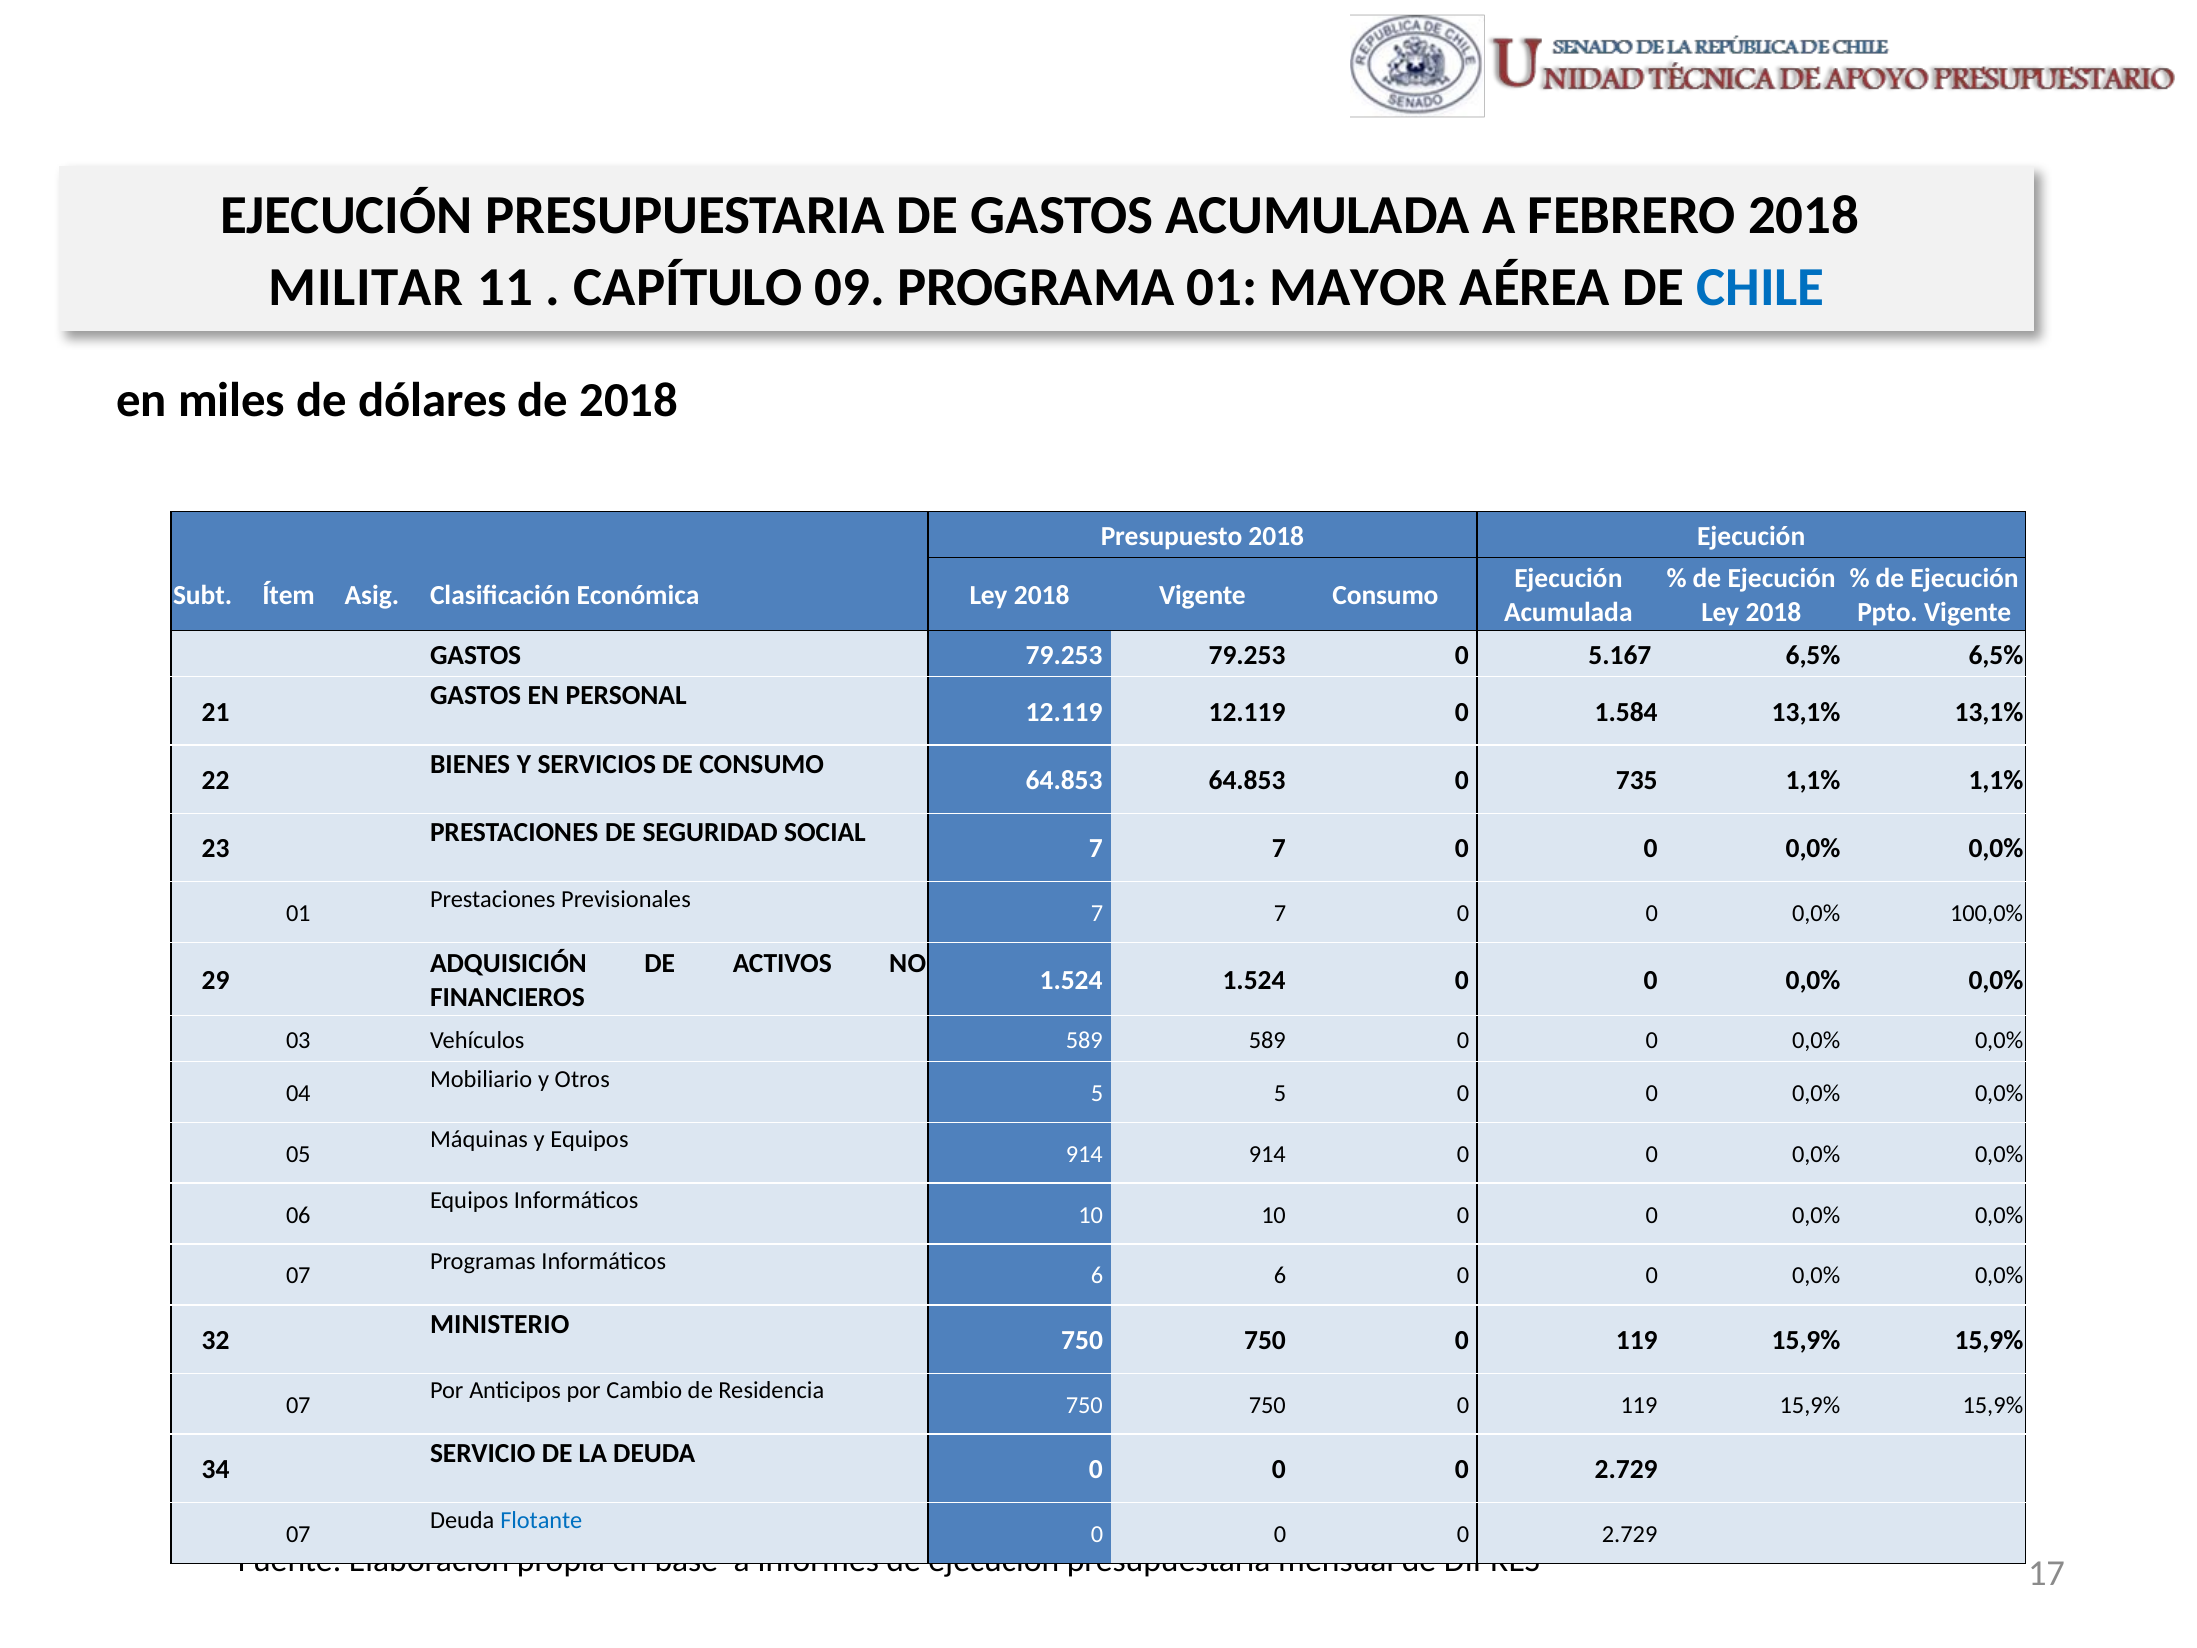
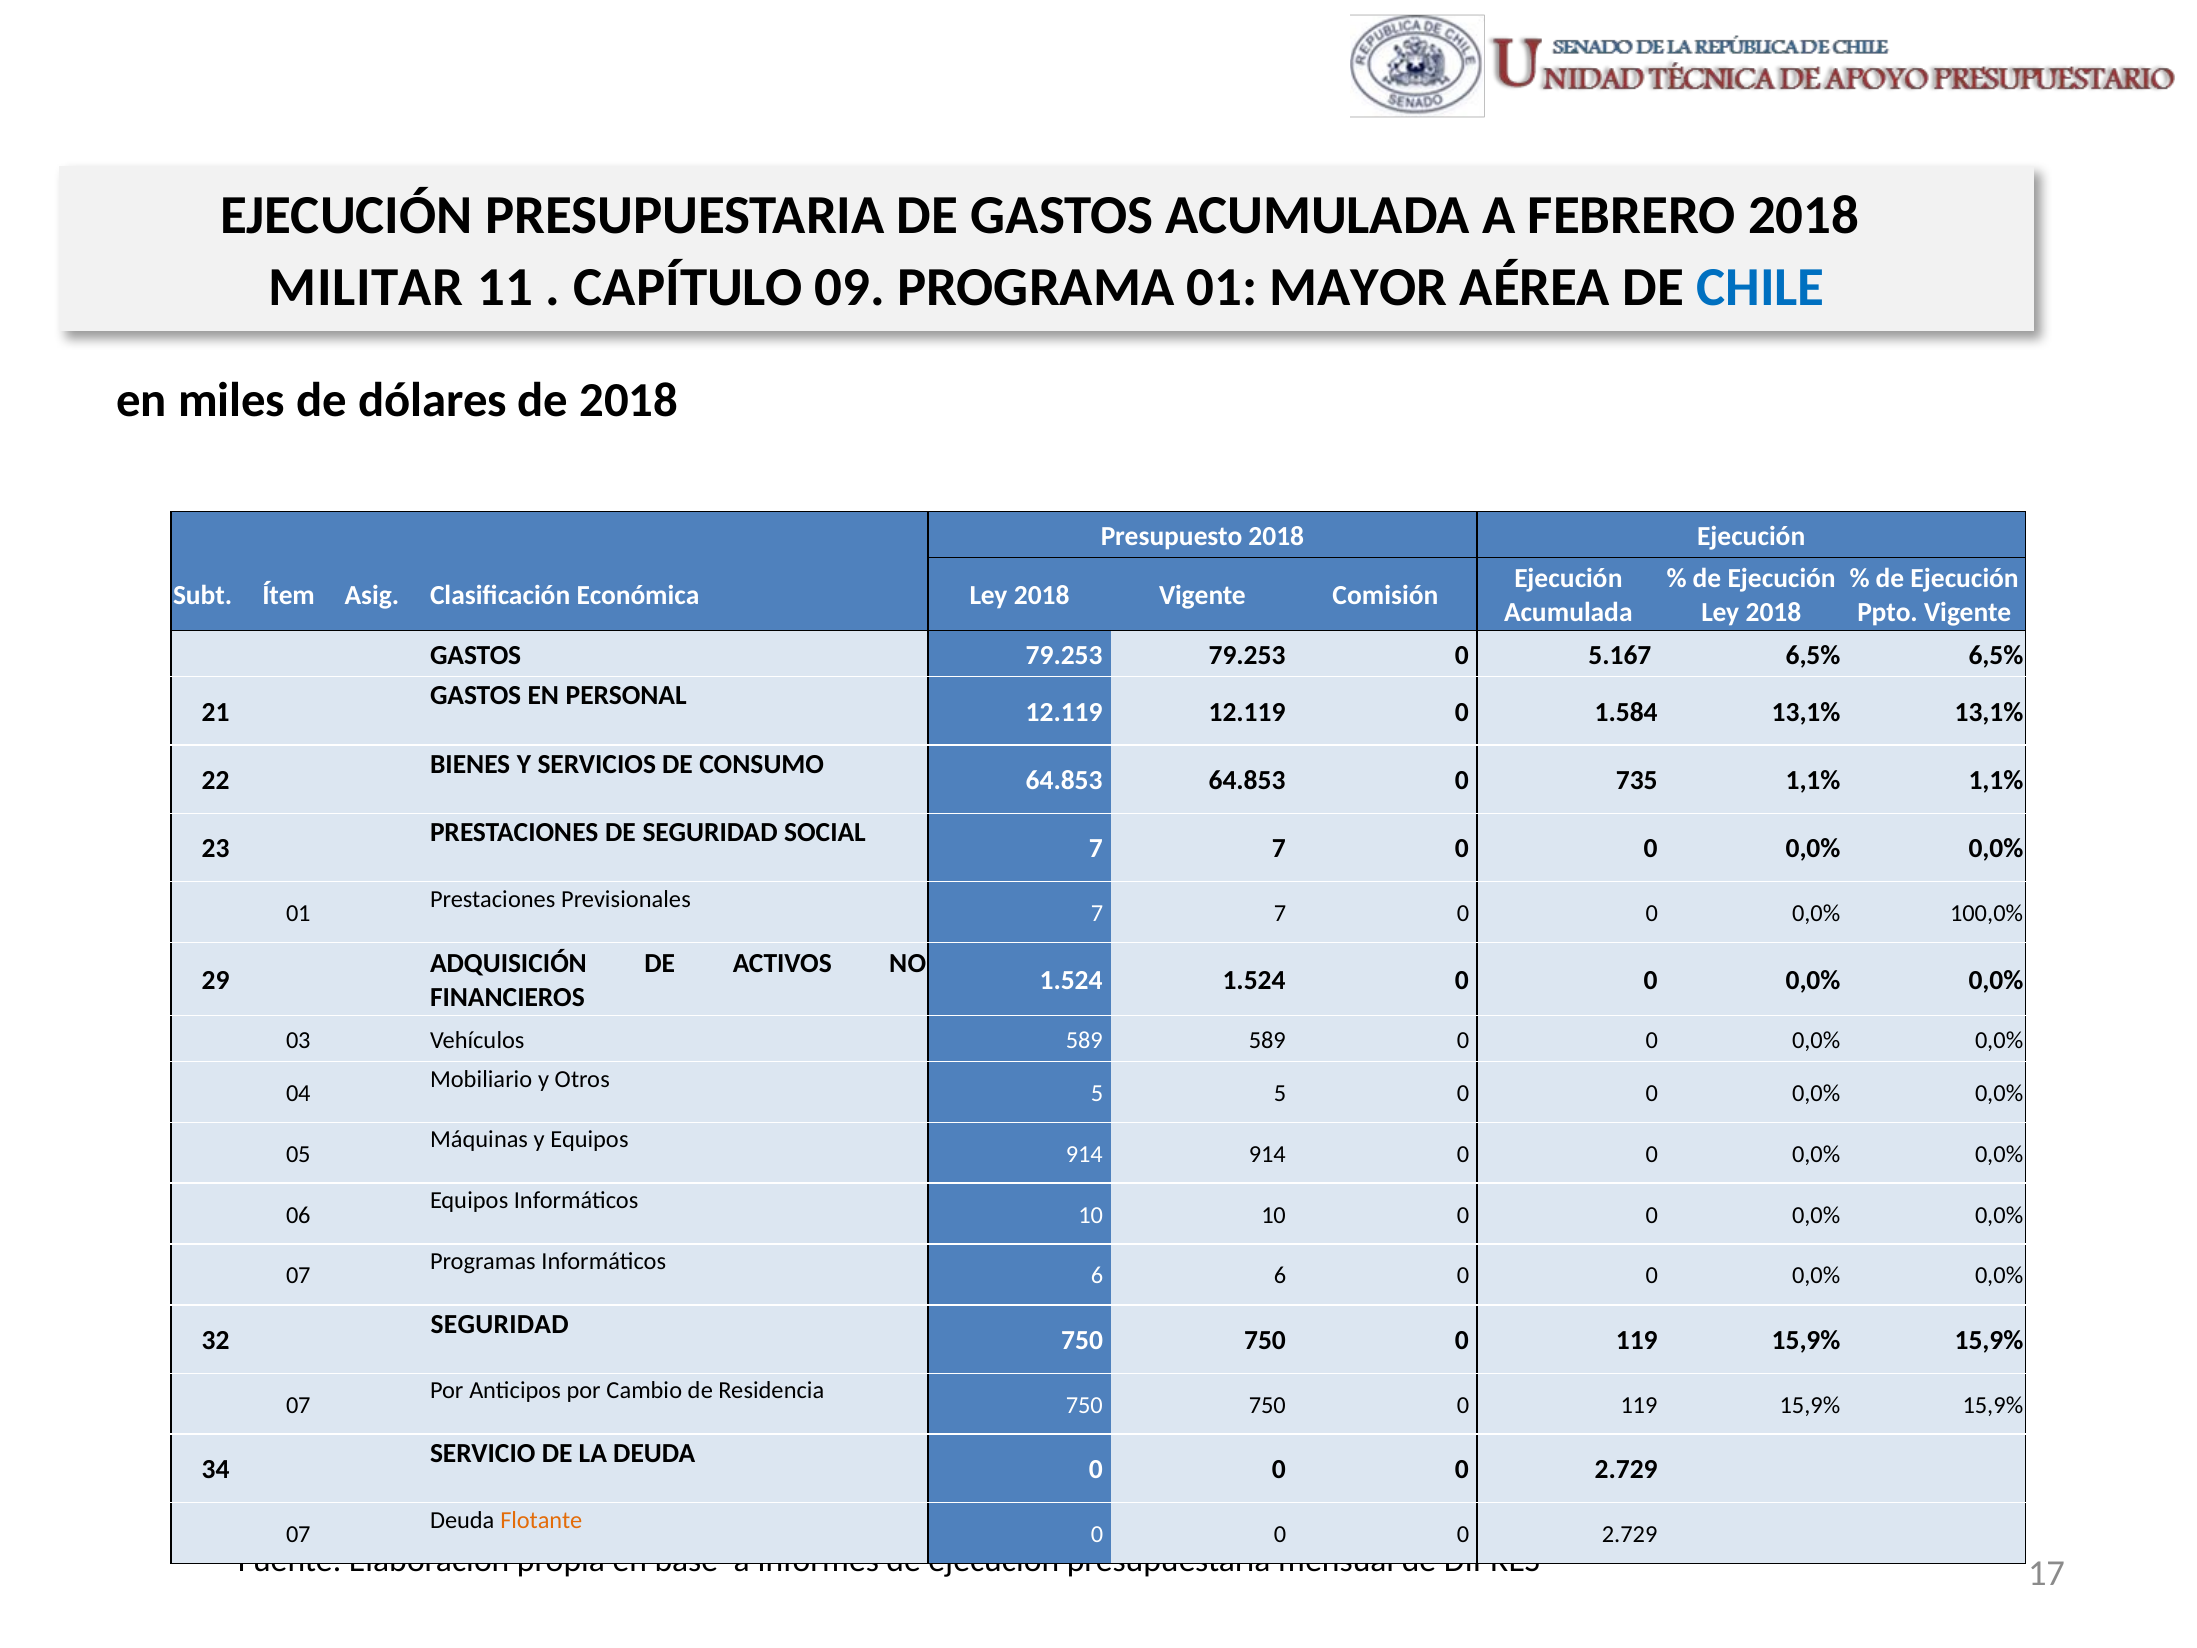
Vigente Consumo: Consumo -> Comisión
MINISTERIO at (500, 1324): MINISTERIO -> SEGURIDAD
Flotante colour: blue -> orange
